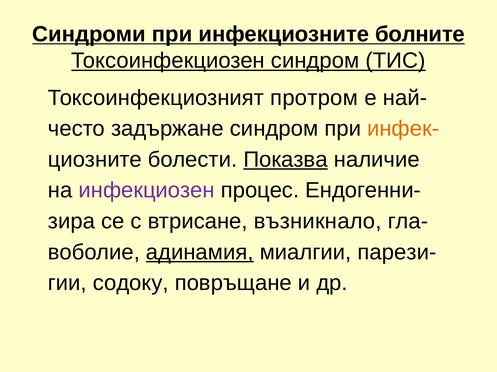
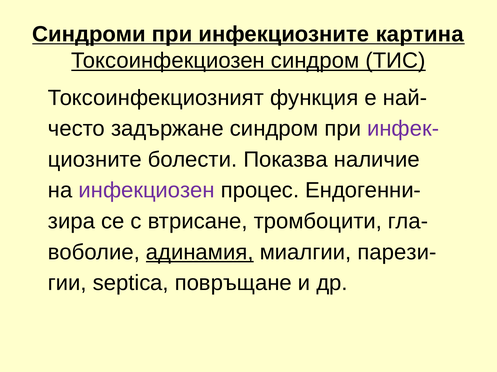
болните: болните -> картина
протром: протром -> функция
инфек- colour: orange -> purple
Показва underline: present -> none
възникнало: възникнало -> тромбоцити
содоку: содоку -> septica
